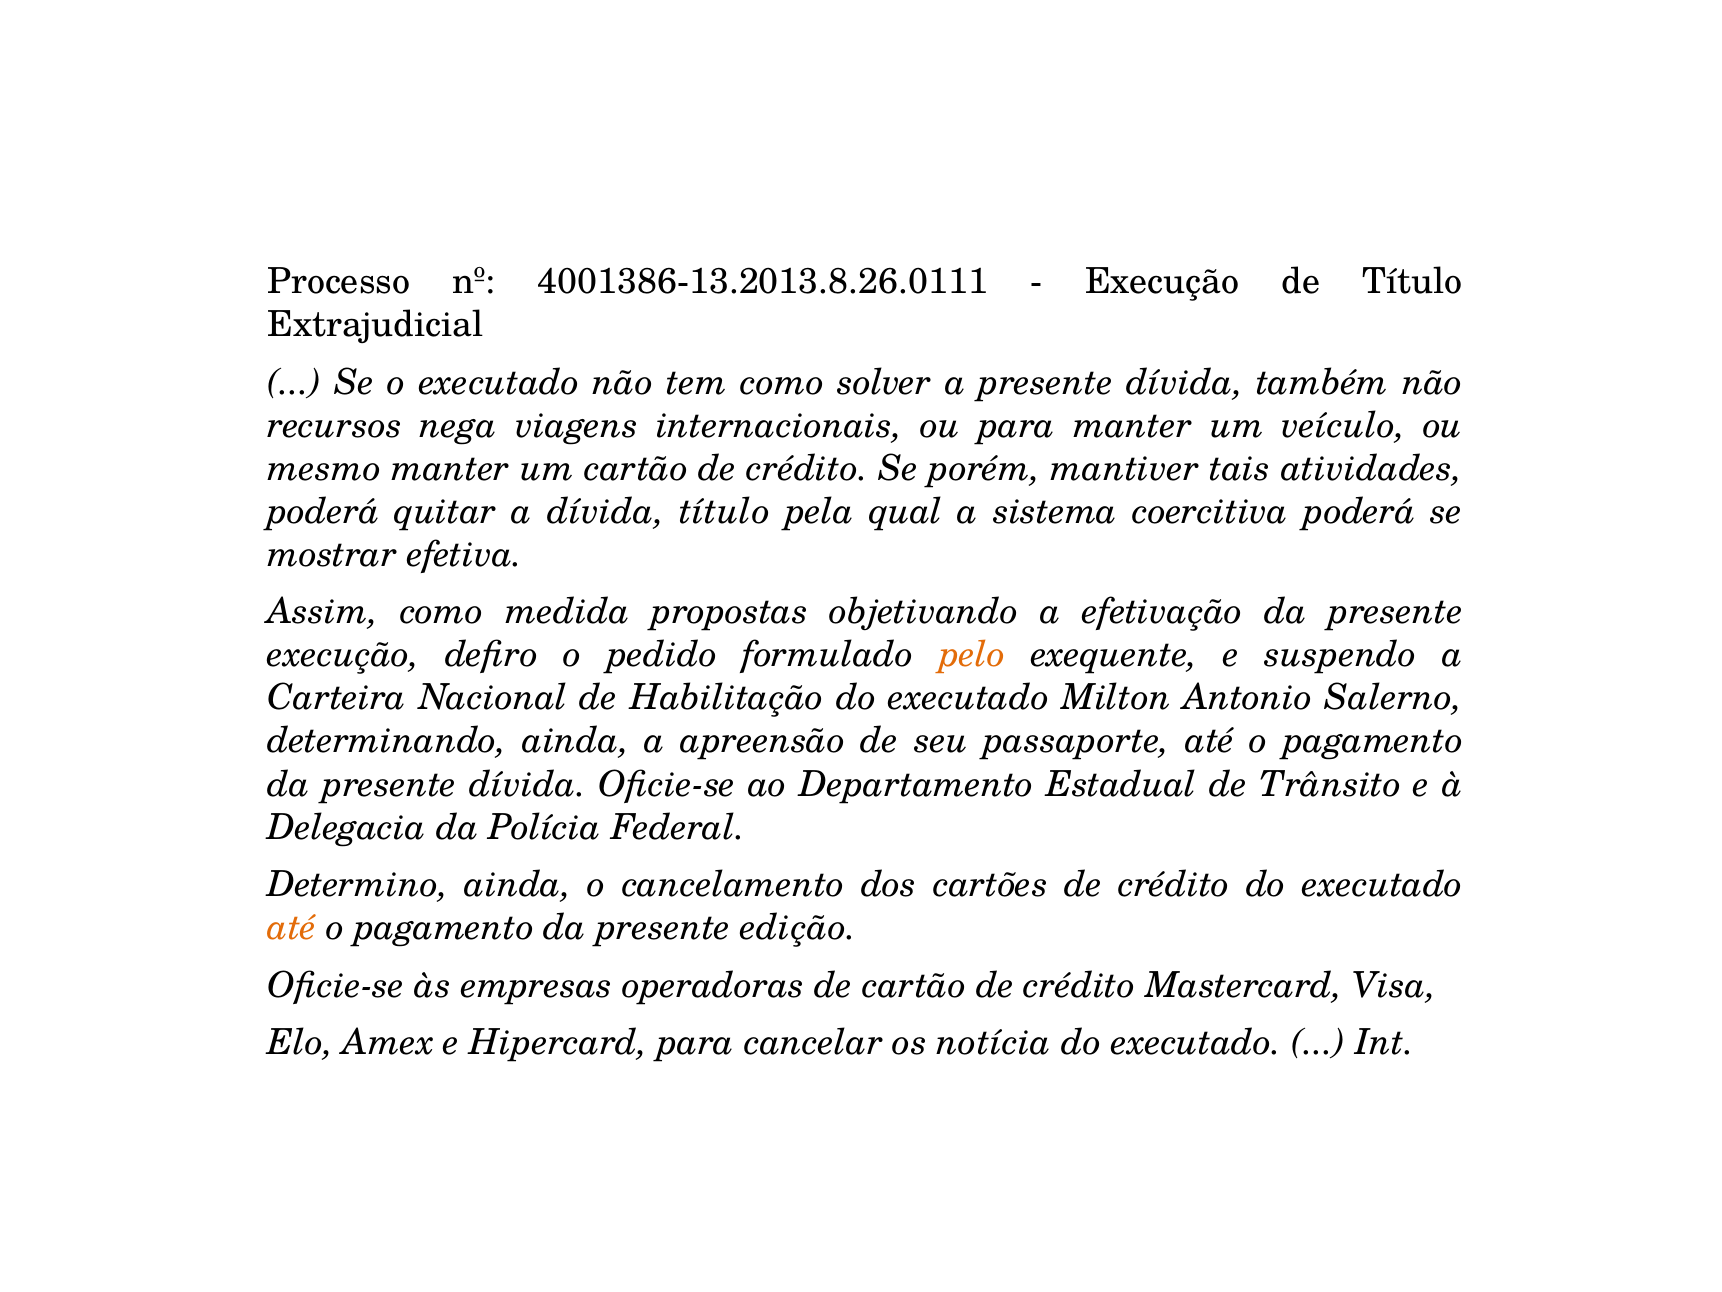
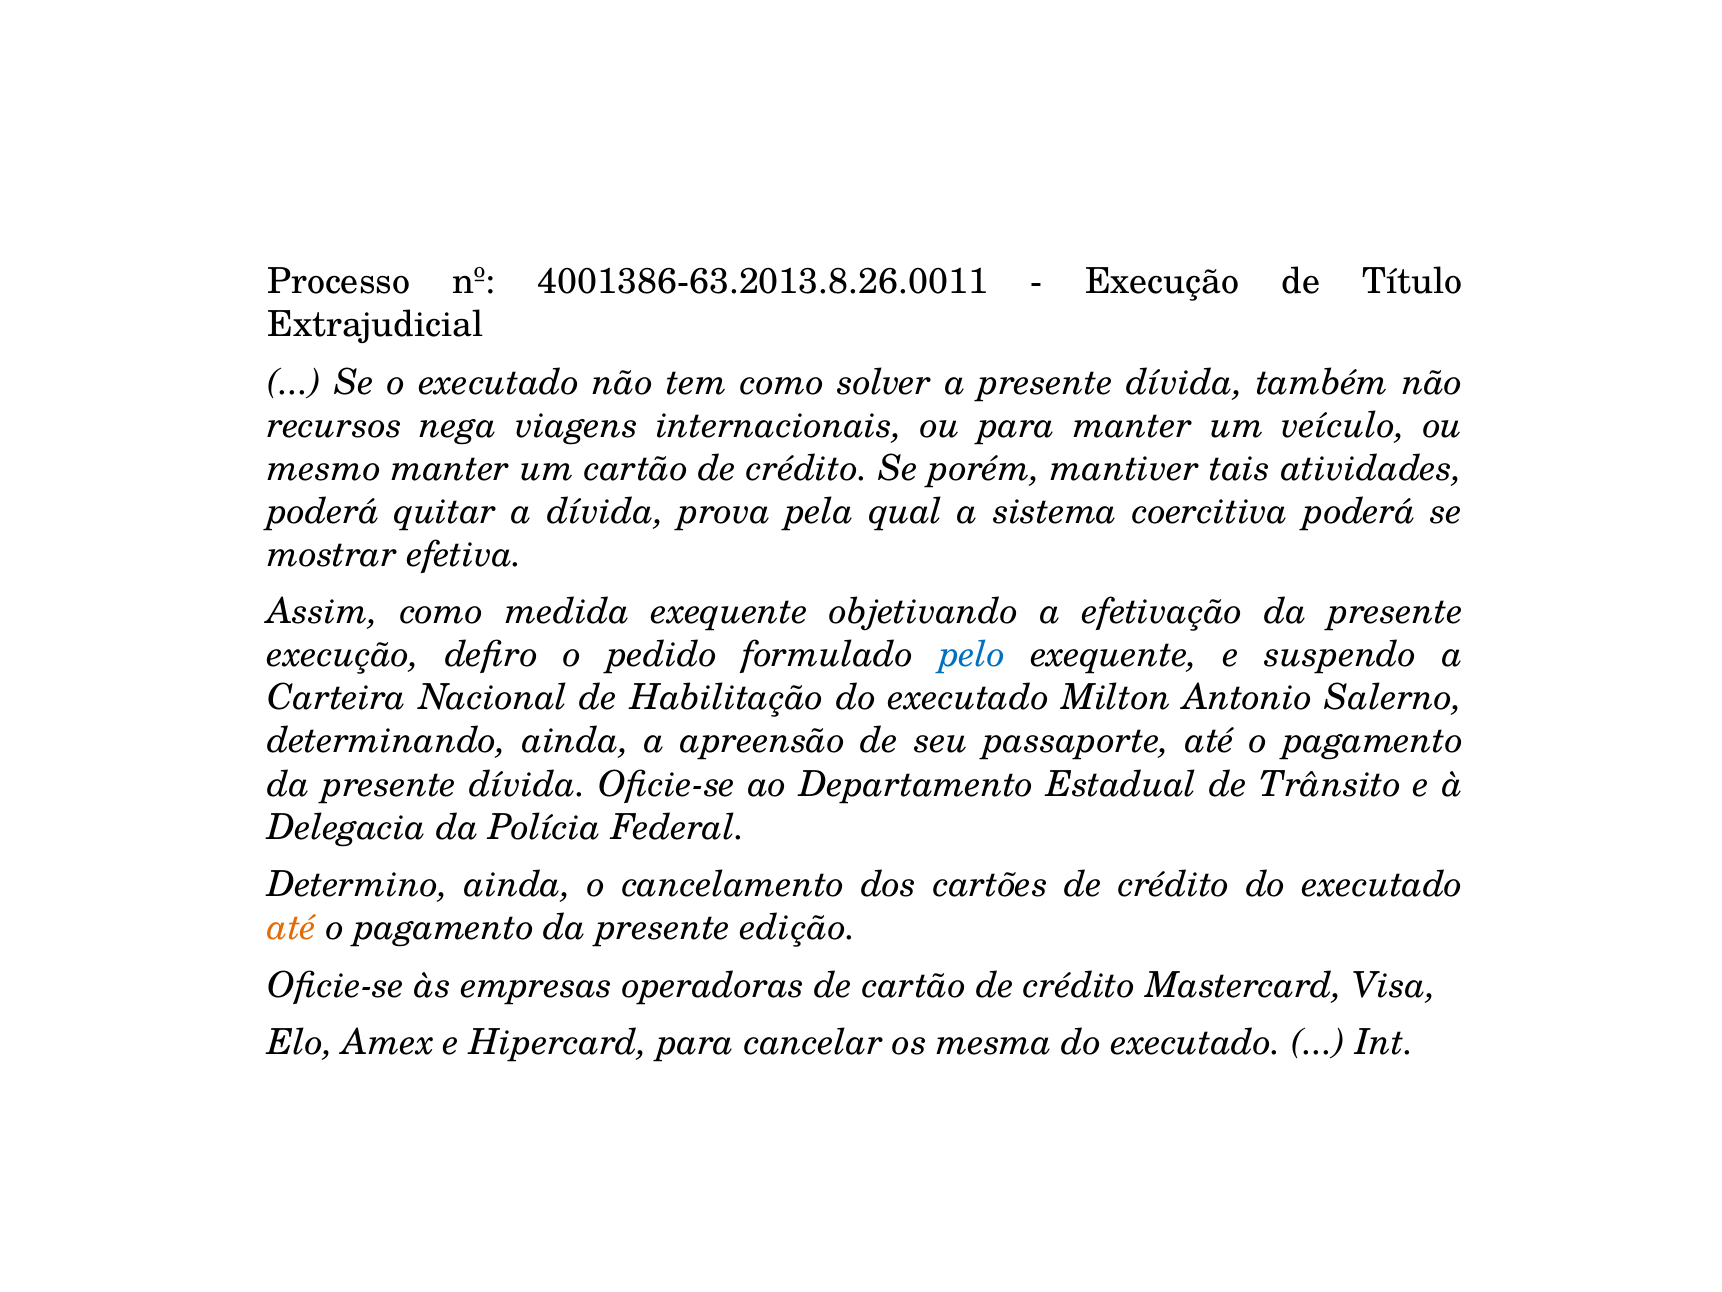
4001386-13.2013.8.26.0111: 4001386-13.2013.8.26.0111 -> 4001386-63.2013.8.26.0011
dívida título: título -> prova
medida propostas: propostas -> exequente
pelo colour: orange -> blue
notícia: notícia -> mesma
